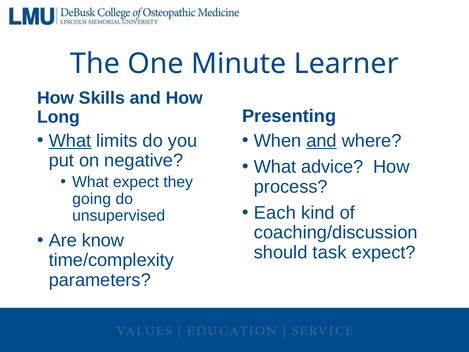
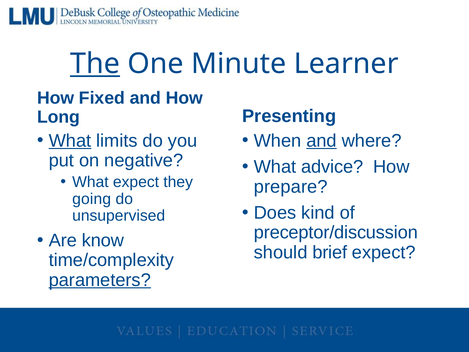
The underline: none -> present
Skills: Skills -> Fixed
process: process -> prepare
Each: Each -> Does
coaching/discussion: coaching/discussion -> preceptor/discussion
task: task -> brief
parameters underline: none -> present
